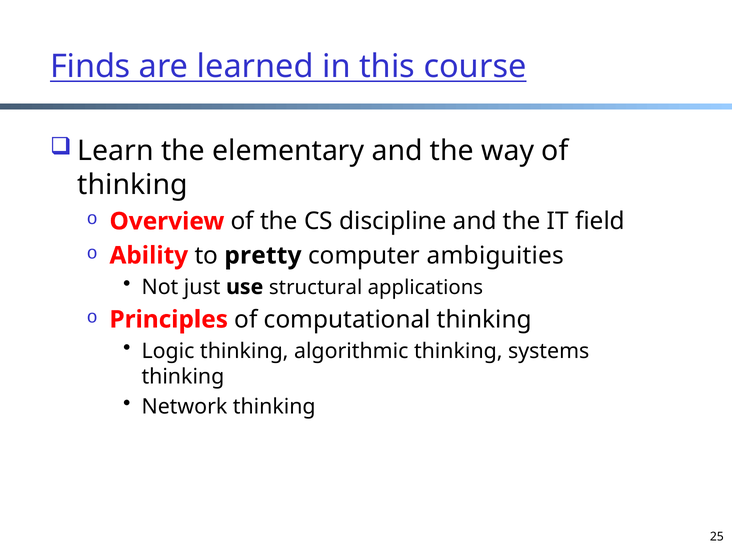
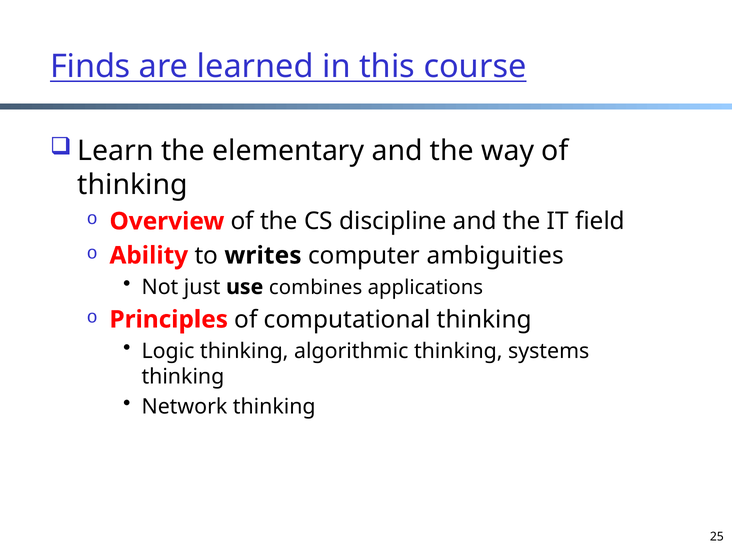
pretty: pretty -> writes
structural: structural -> combines
